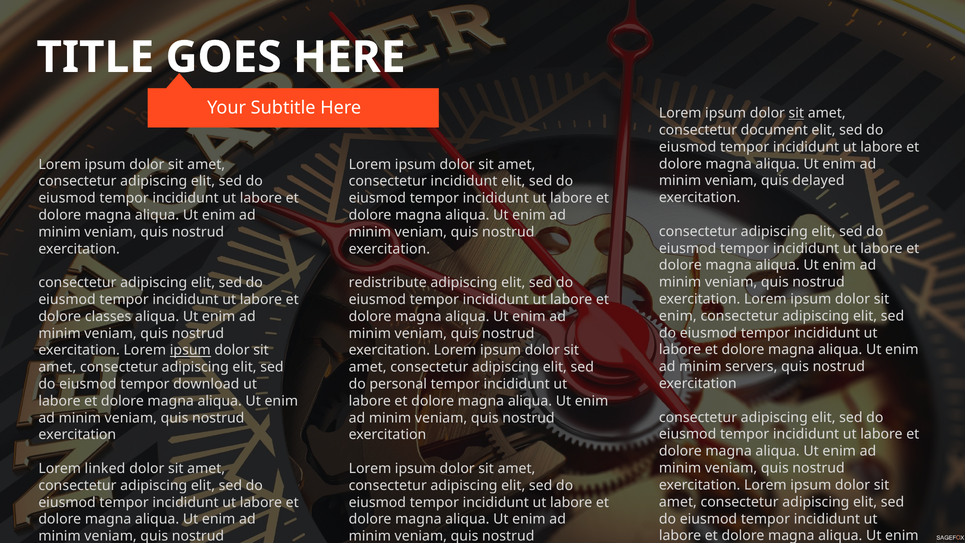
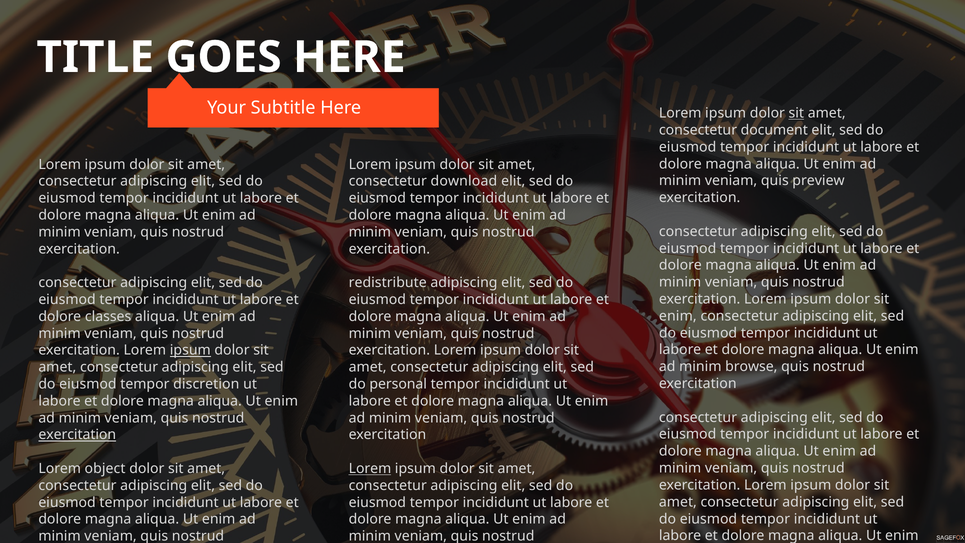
delayed: delayed -> preview
consectetur incididunt: incididunt -> download
servers: servers -> browse
download: download -> discretion
exercitation at (77, 435) underline: none -> present
linked: linked -> object
Lorem at (370, 468) underline: none -> present
